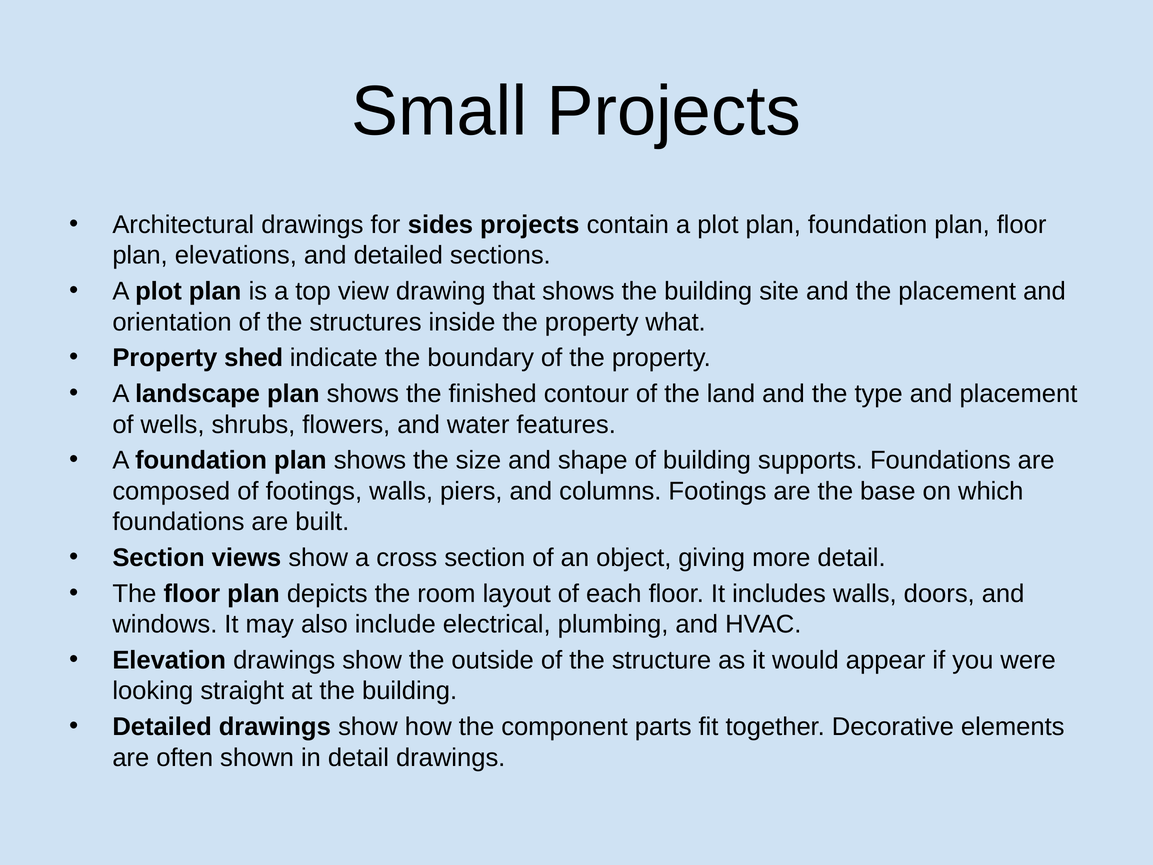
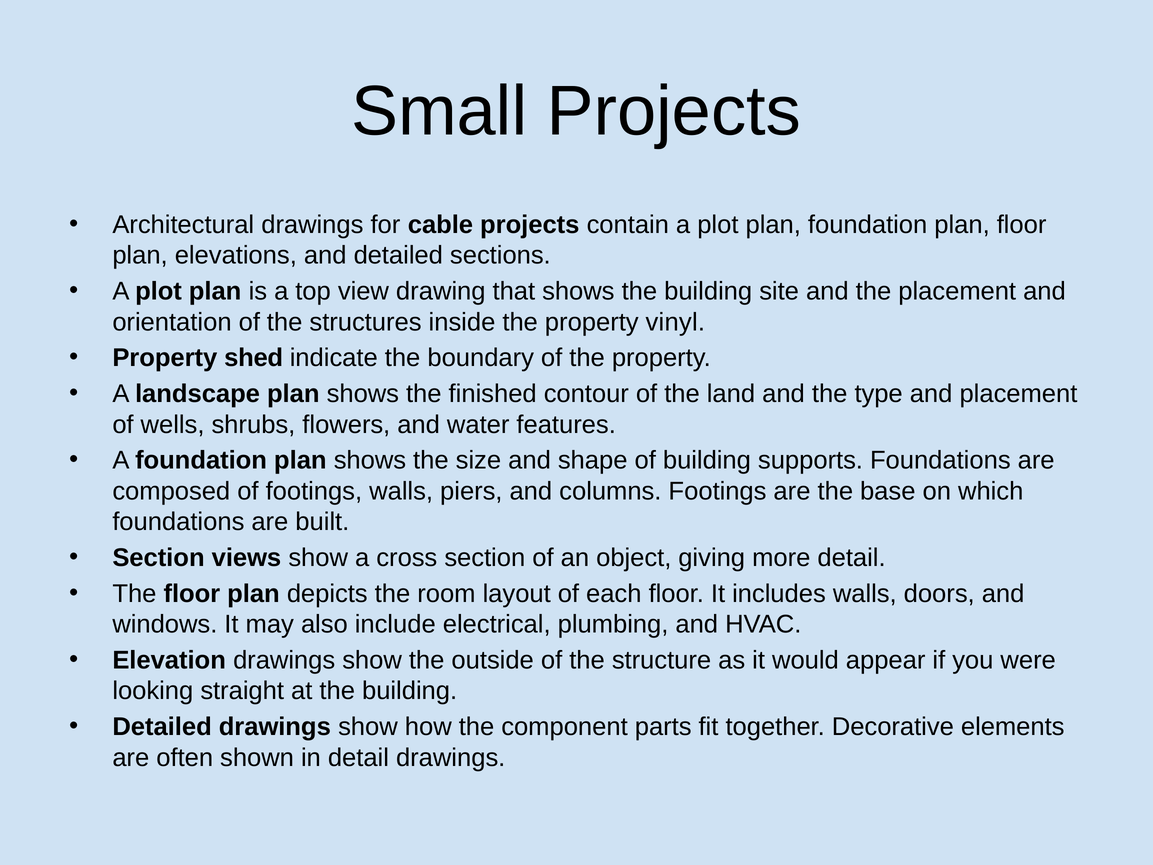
sides: sides -> cable
what: what -> vinyl
